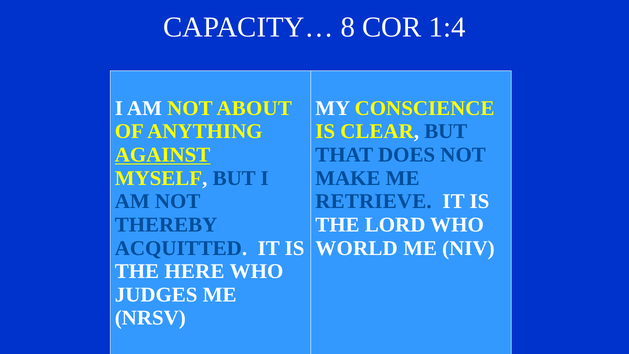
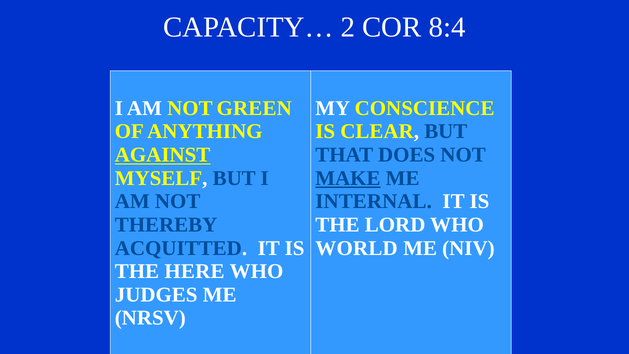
8: 8 -> 2
1:4: 1:4 -> 8:4
ABOUT: ABOUT -> GREEN
MAKE underline: none -> present
RETRIEVE: RETRIEVE -> INTERNAL
